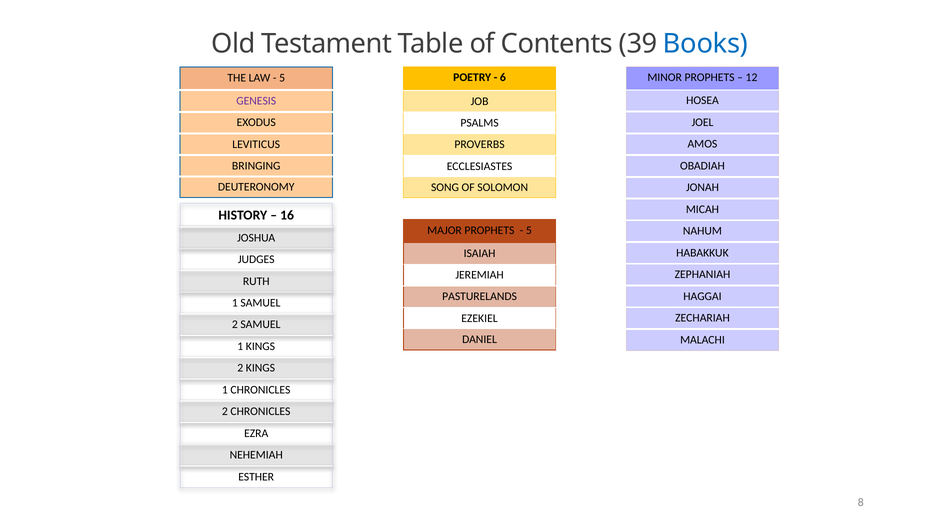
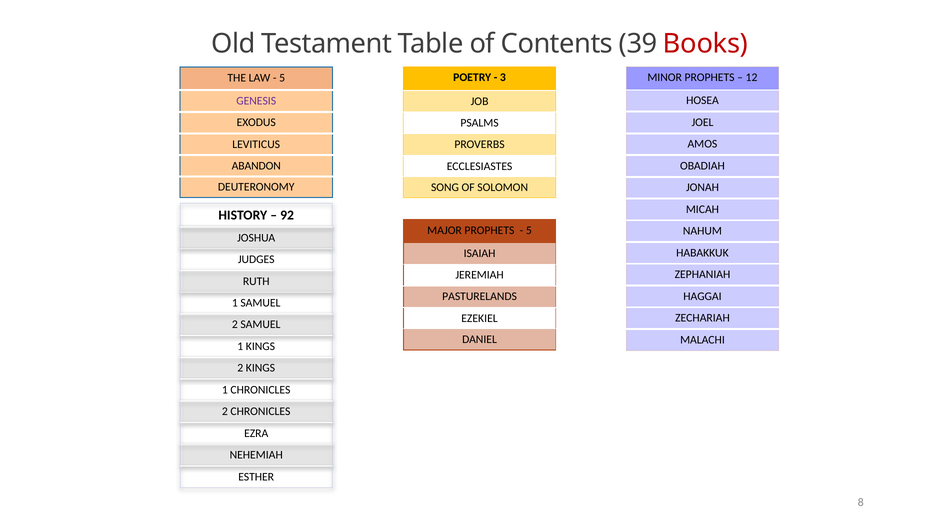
Books colour: blue -> red
6: 6 -> 3
BRINGING: BRINGING -> ABANDON
16: 16 -> 92
